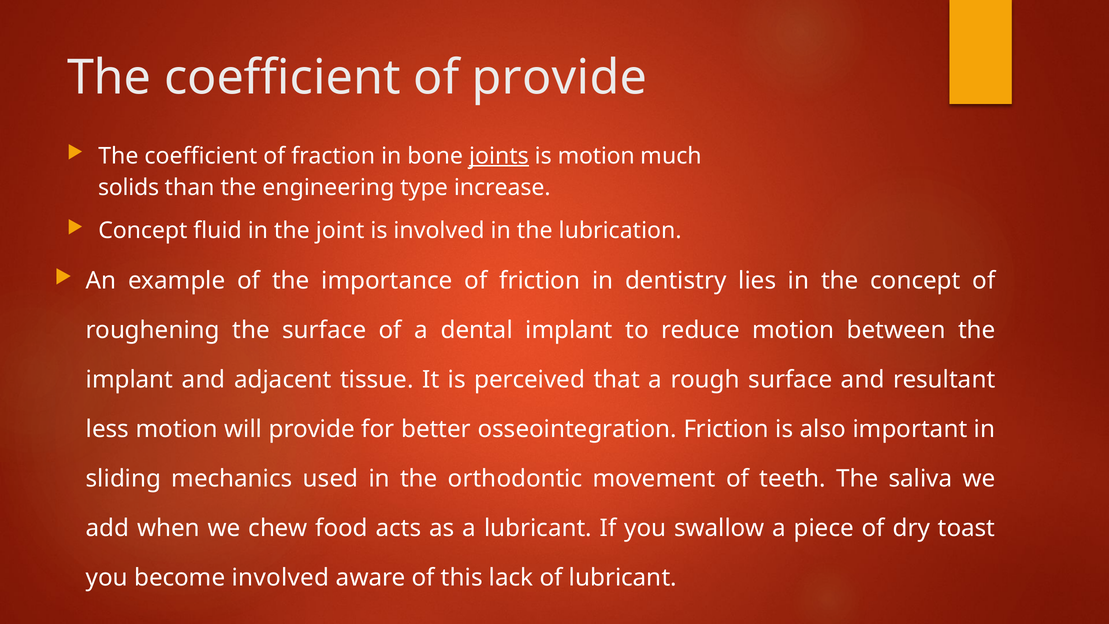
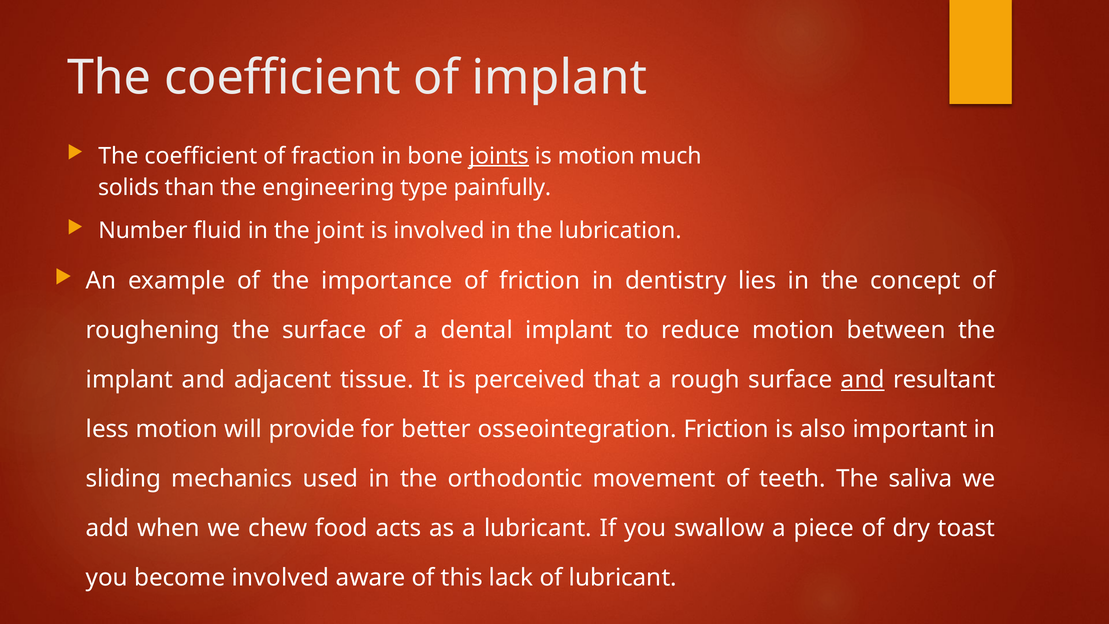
of provide: provide -> implant
increase: increase -> painfully
Concept at (143, 231): Concept -> Number
and at (863, 380) underline: none -> present
